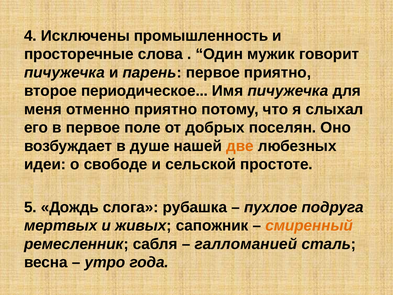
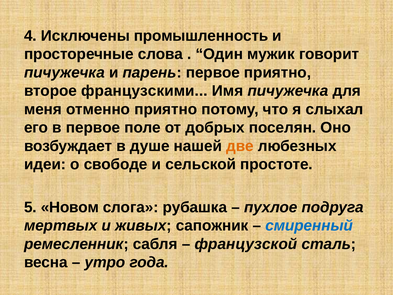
периодическое: периодическое -> французскими
Дождь: Дождь -> Новом
смиренный colour: orange -> blue
галломанией: галломанией -> французской
